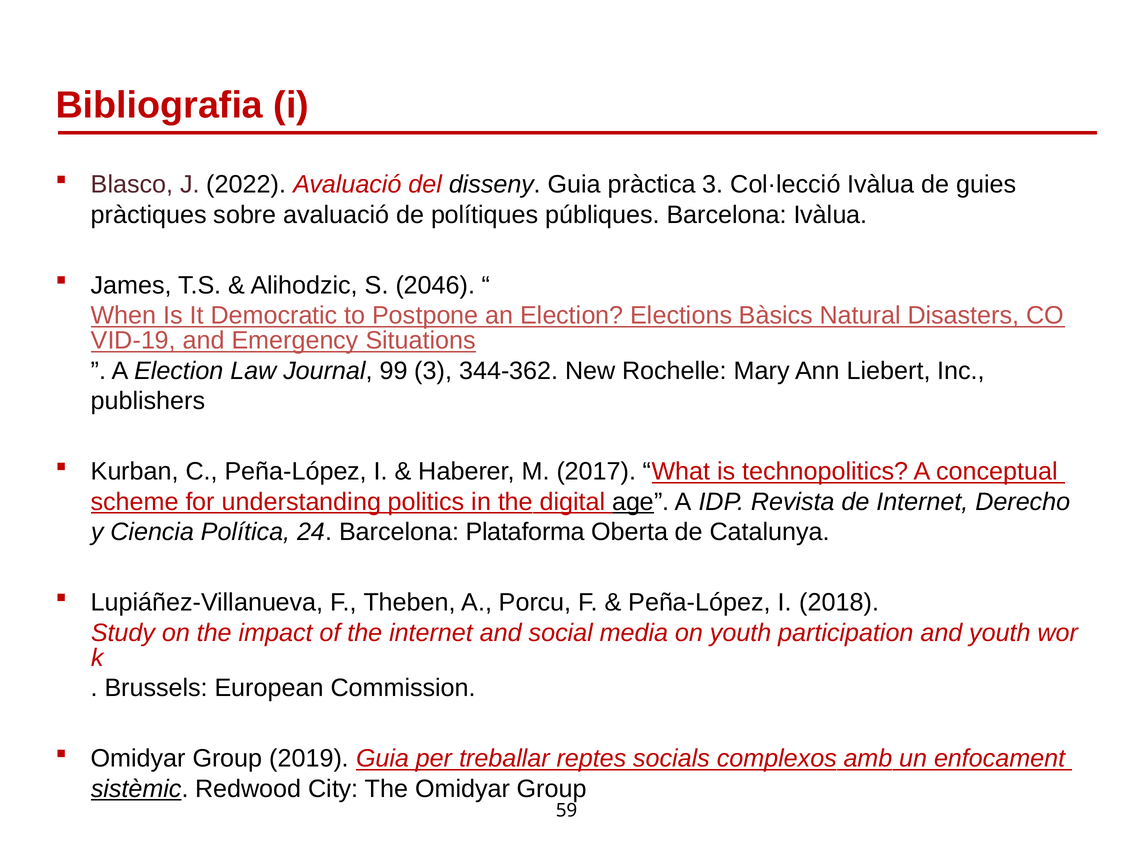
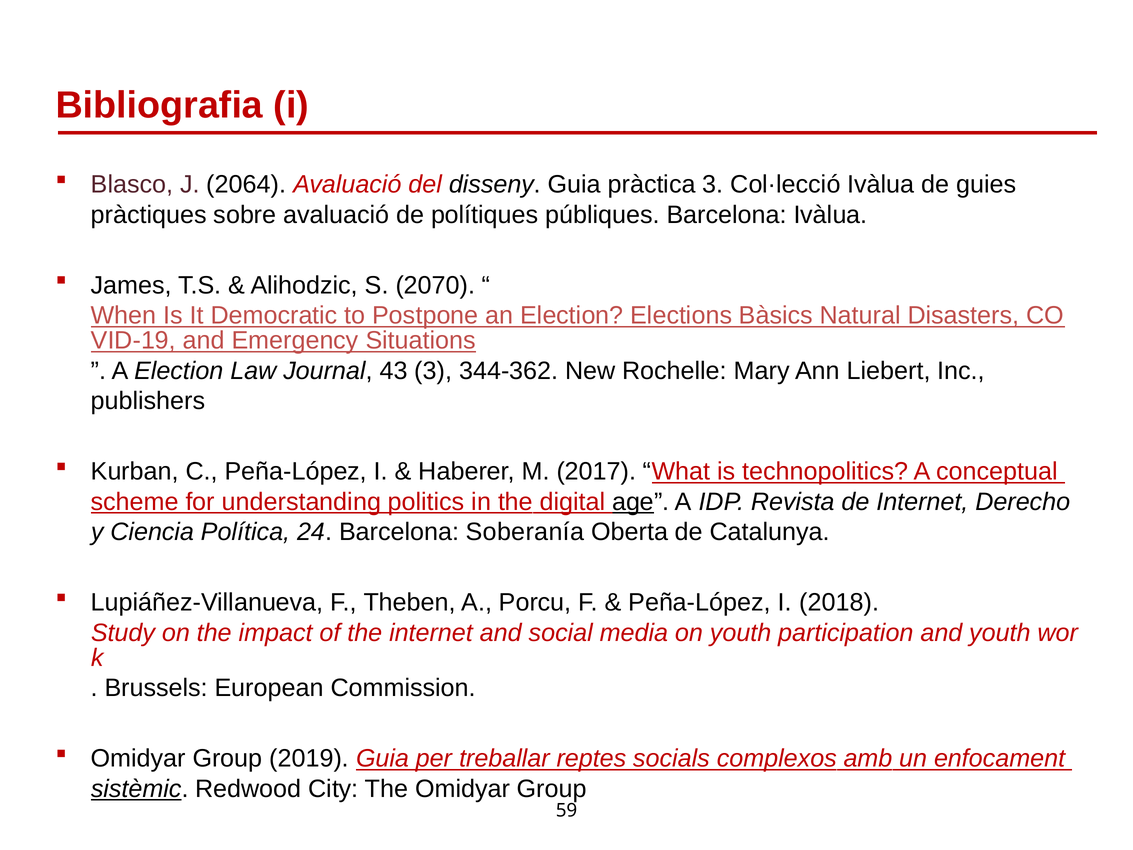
2022: 2022 -> 2064
2046: 2046 -> 2070
99: 99 -> 43
Plataforma: Plataforma -> Soberanía
